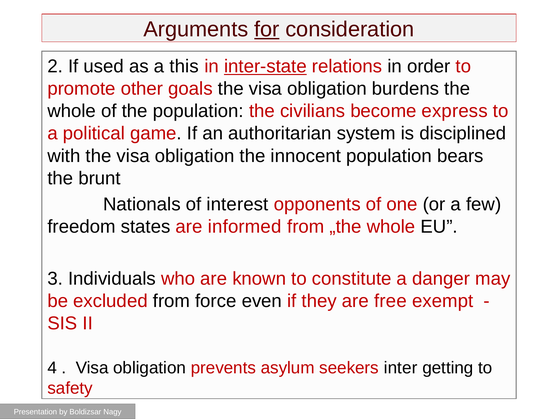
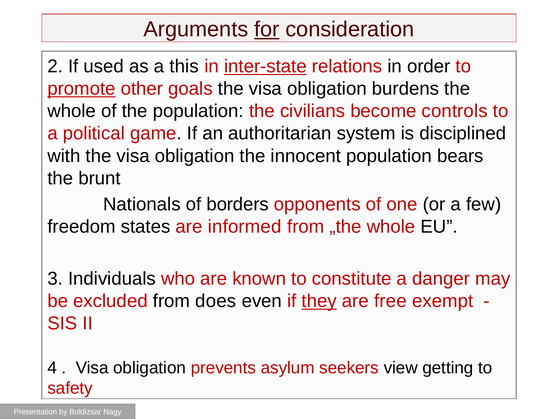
promote underline: none -> present
express: express -> controls
interest: interest -> borders
force: force -> does
they underline: none -> present
inter: inter -> view
